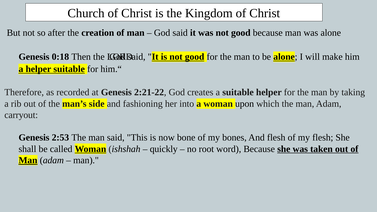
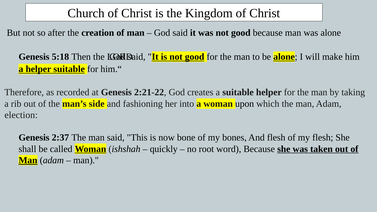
0:18: 0:18 -> 5:18
carryout: carryout -> election
2:53: 2:53 -> 2:37
